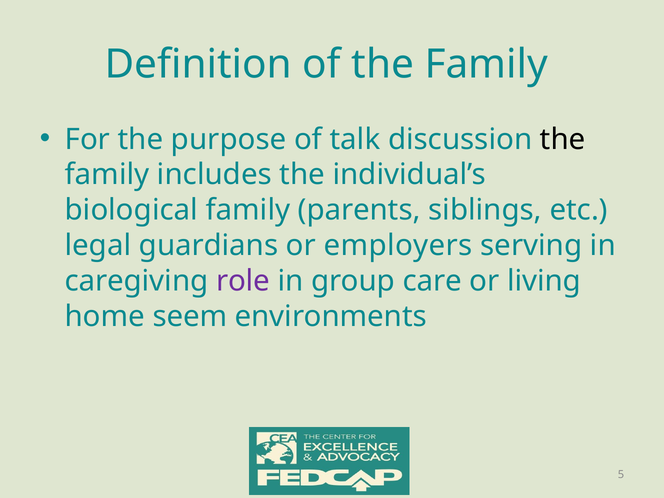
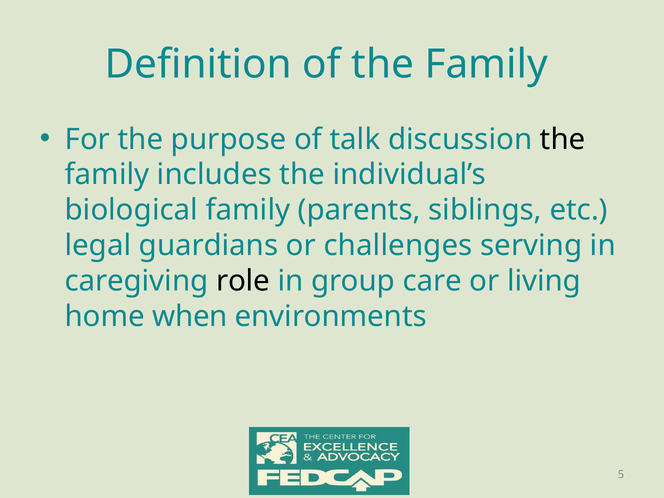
employers: employers -> challenges
role colour: purple -> black
seem: seem -> when
